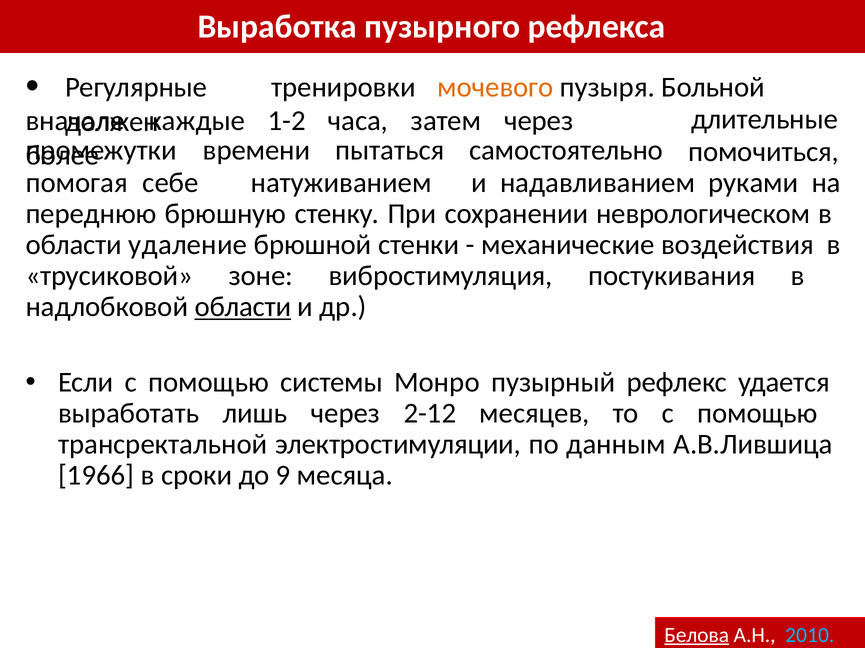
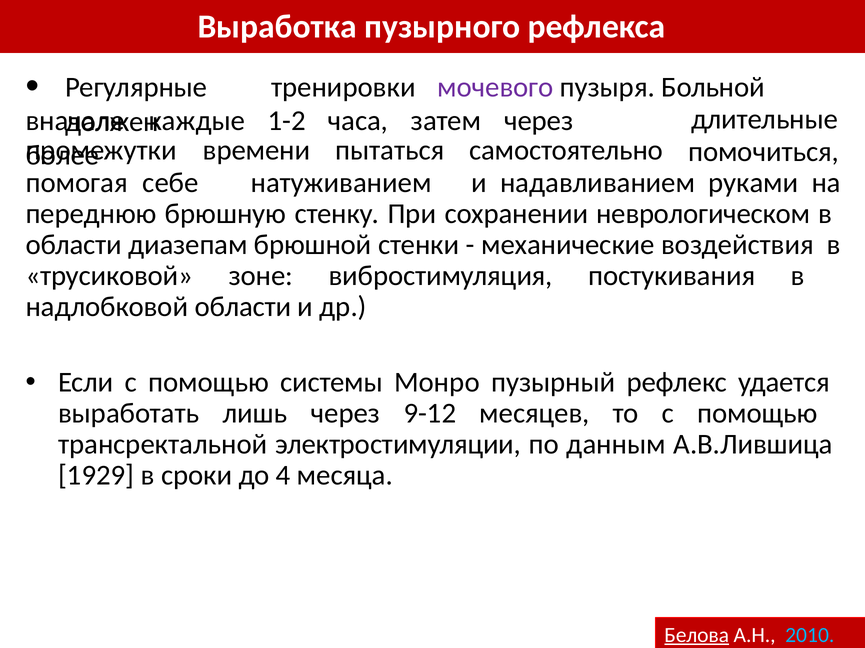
мочевого colour: orange -> purple
удаление: удаление -> диазепам
области at (243, 307) underline: present -> none
2-12: 2-12 -> 9-12
1966: 1966 -> 1929
9: 9 -> 4
